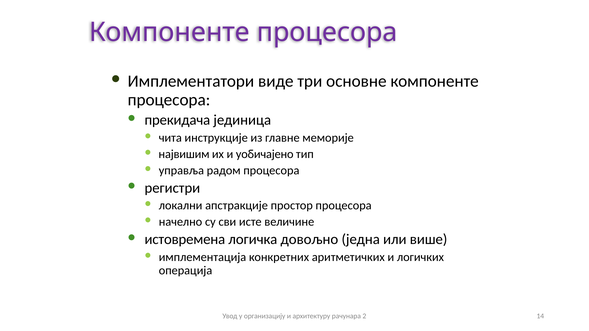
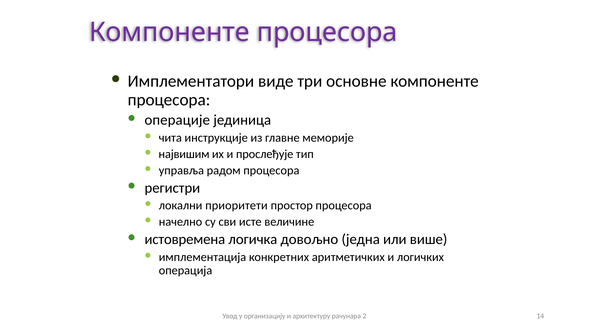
прекидача: прекидача -> операције
уобичајено: уобичајено -> прослеђује
апстракције: апстракције -> приоритети
